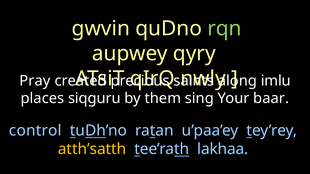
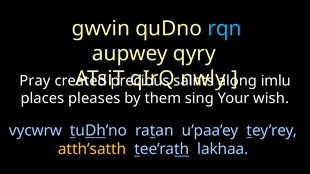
rqn colour: light green -> light blue
siqguru: siqguru -> pleases
baar: baar -> wish
control: control -> vycwrw
